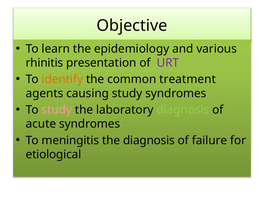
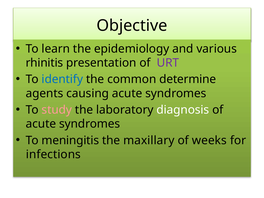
identify colour: orange -> blue
treatment: treatment -> determine
causing study: study -> acute
diagnosis at (183, 110) colour: light green -> white
the diagnosis: diagnosis -> maxillary
failure: failure -> weeks
etiological: etiological -> infections
